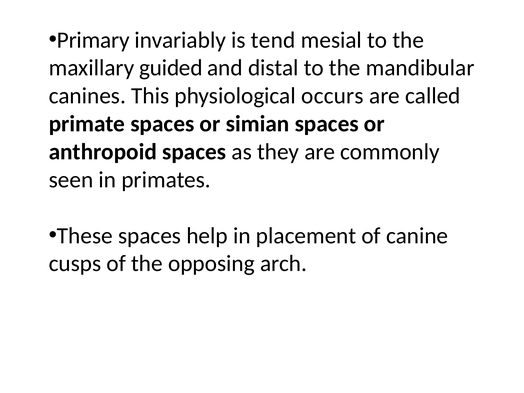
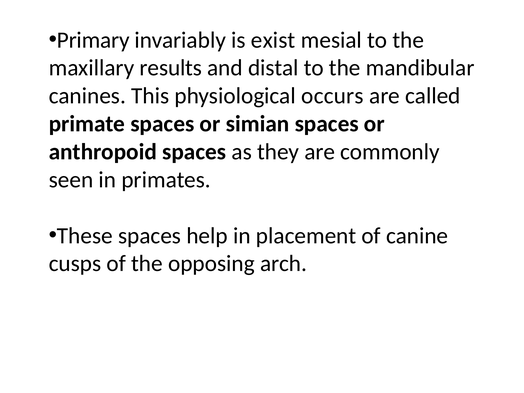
tend: tend -> exist
guided: guided -> results
